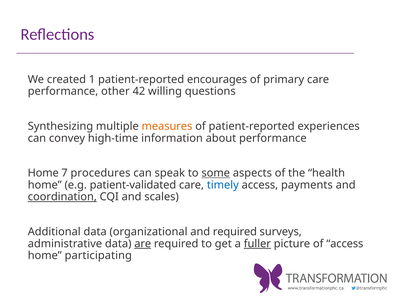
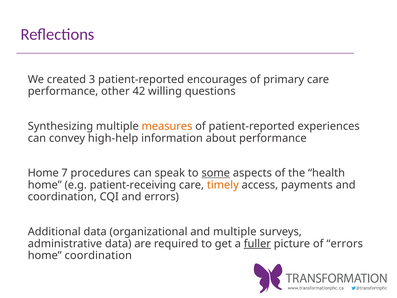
1: 1 -> 3
high-time: high-time -> high-help
patient-validated: patient-validated -> patient-receiving
timely colour: blue -> orange
coordination at (62, 197) underline: present -> none
and scales: scales -> errors
and required: required -> multiple
are underline: present -> none
of access: access -> errors
home participating: participating -> coordination
